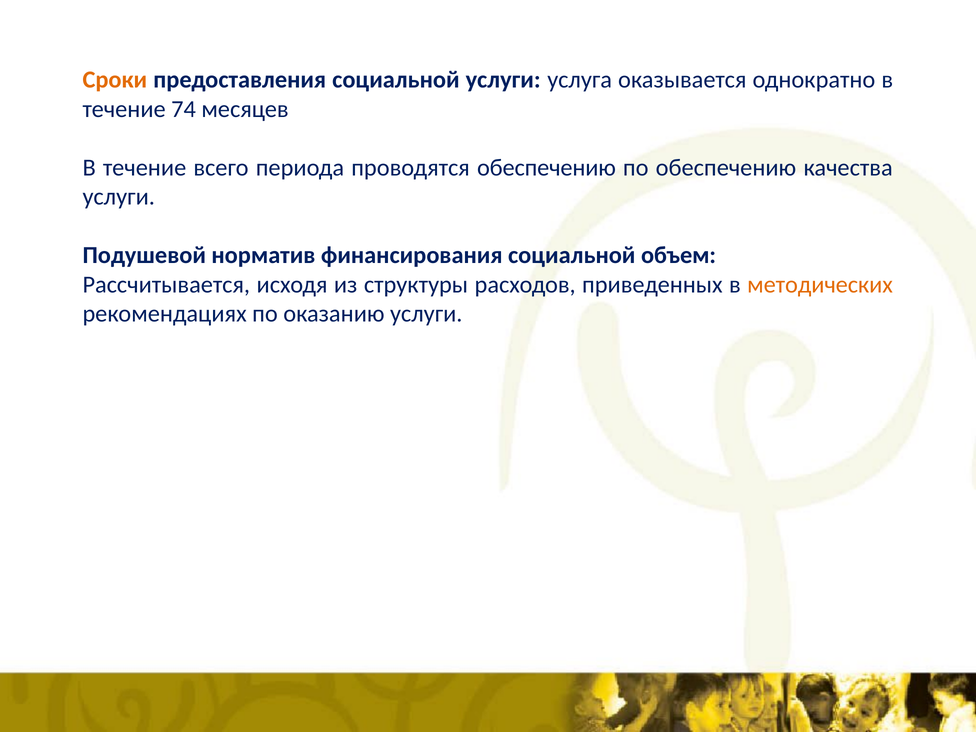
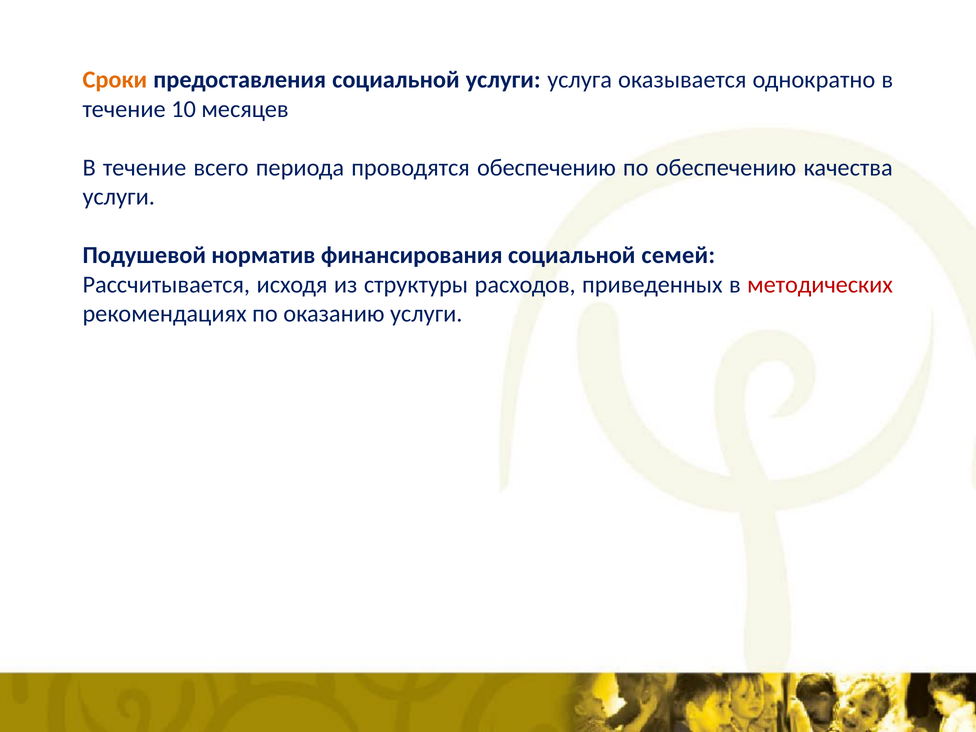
74: 74 -> 10
объем: объем -> семей
методических colour: orange -> red
